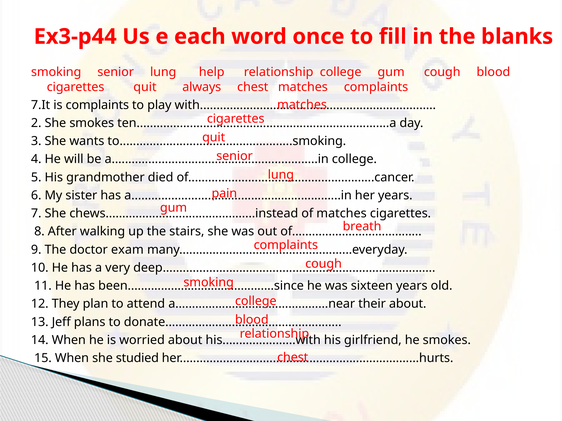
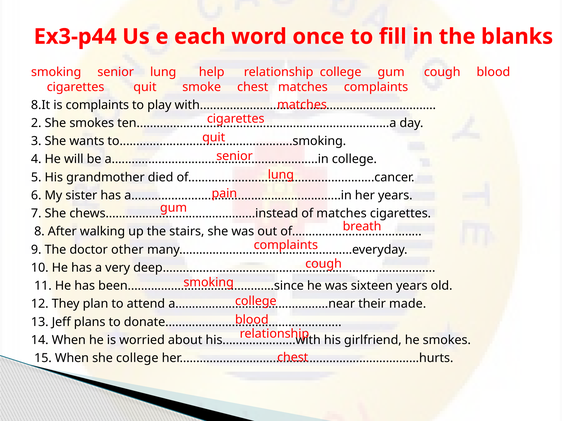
always: always -> smoke
7.It: 7.It -> 8.It
exam: exam -> other
their about: about -> made
she studied: studied -> college
